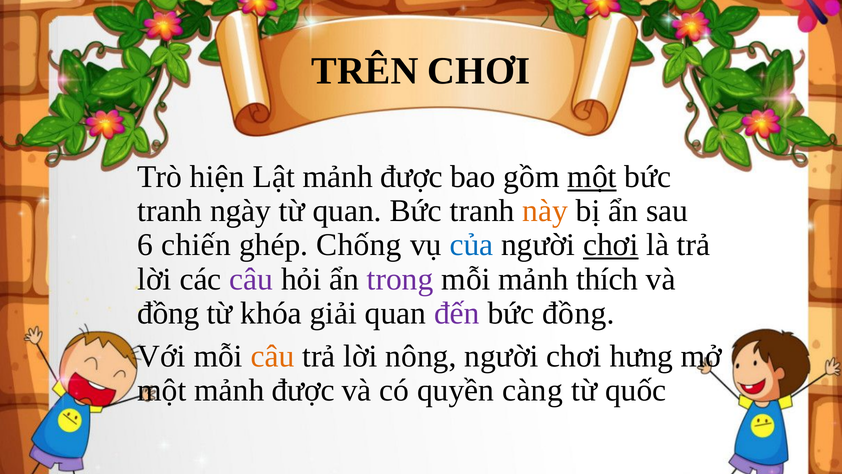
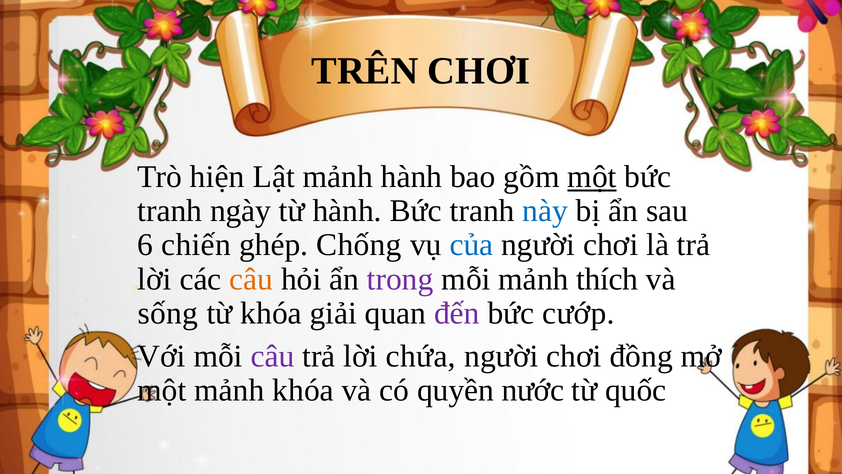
Lật mảnh được: được -> hành
từ quan: quan -> hành
này colour: orange -> blue
chơi at (611, 245) underline: present -> none
câu at (251, 279) colour: purple -> orange
đồng at (168, 313): đồng -> sống
bức đồng: đồng -> cướp
câu at (272, 356) colour: orange -> purple
nông: nông -> chứa
hưng: hưng -> đồng
một mảnh được: được -> khóa
càng: càng -> nước
